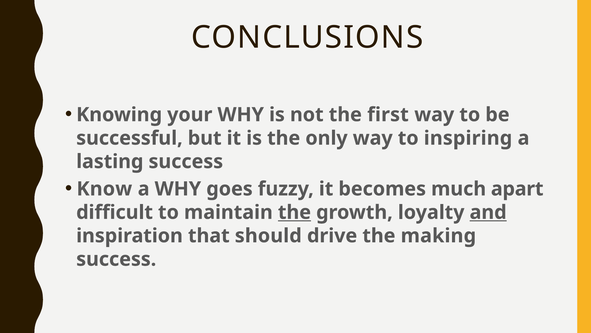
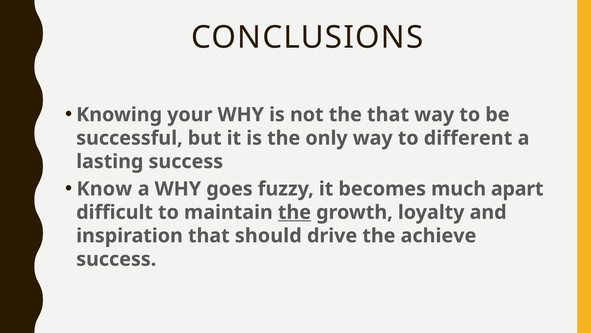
the first: first -> that
inspiring: inspiring -> different
and underline: present -> none
making: making -> achieve
